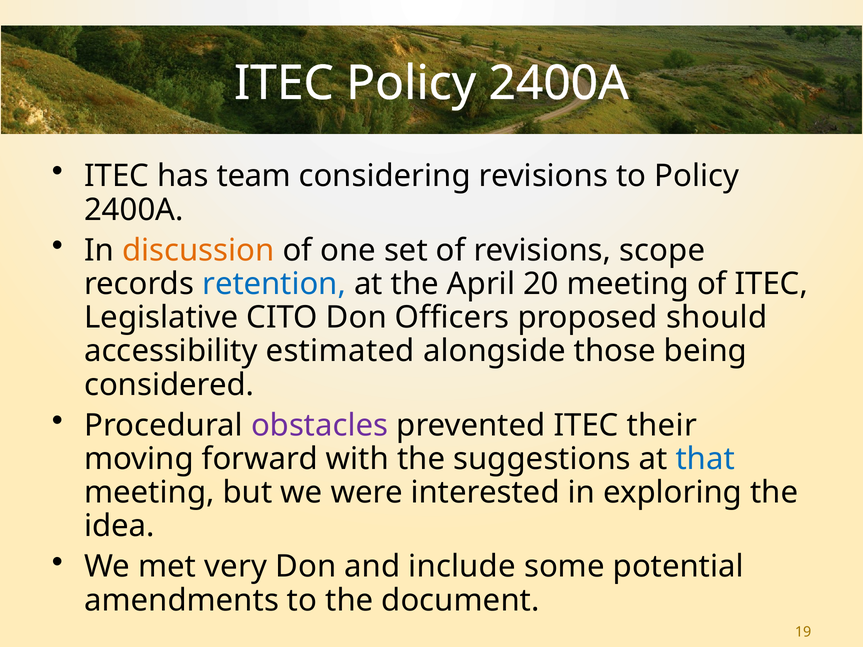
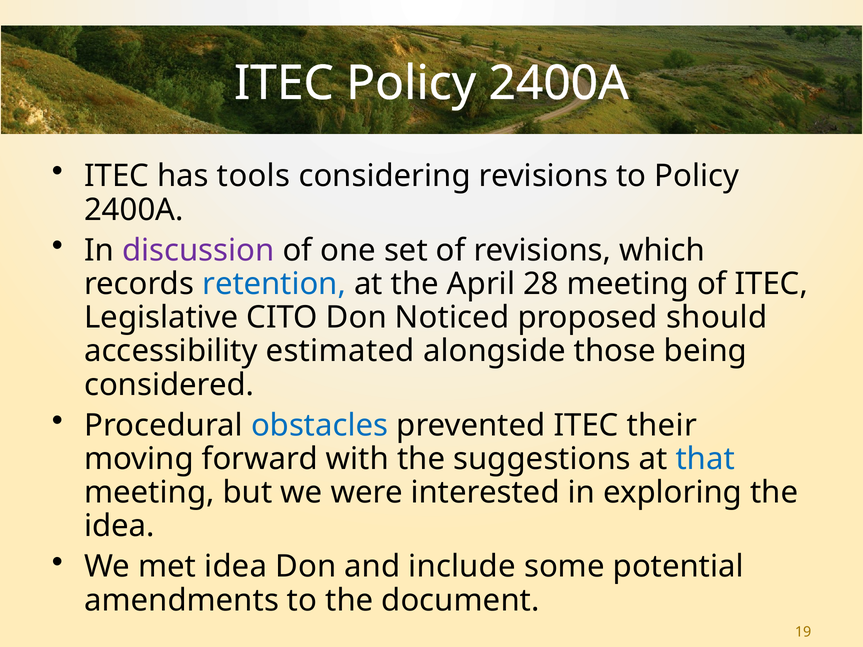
team: team -> tools
discussion colour: orange -> purple
scope: scope -> which
20: 20 -> 28
Officers: Officers -> Noticed
obstacles colour: purple -> blue
met very: very -> idea
